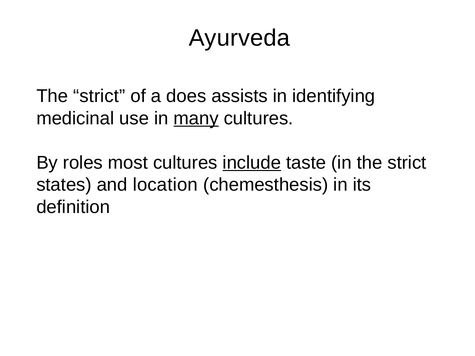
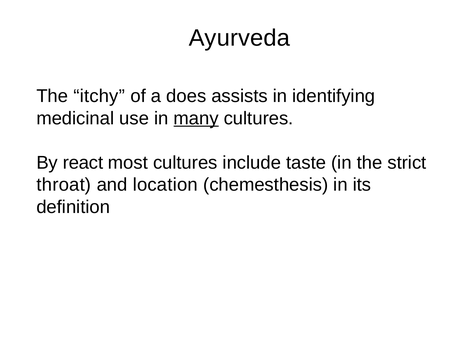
strict at (99, 96): strict -> itchy
roles: roles -> react
include underline: present -> none
states: states -> throat
